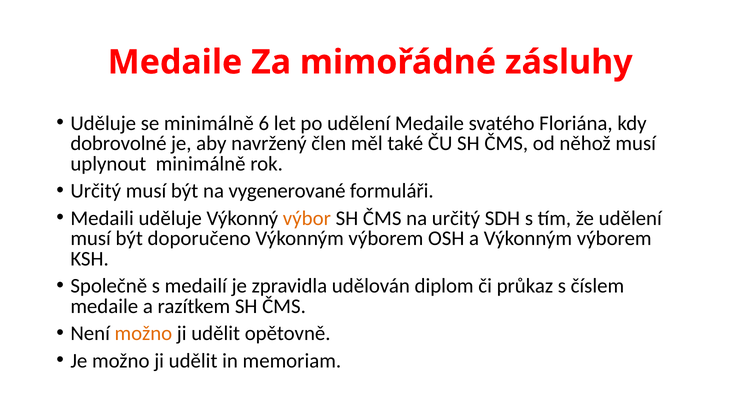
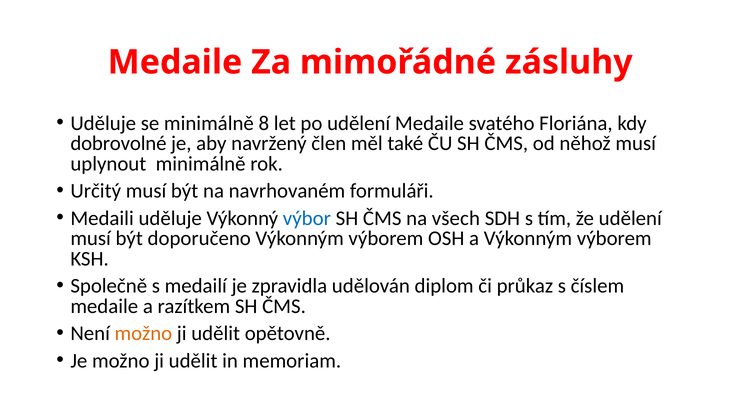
6: 6 -> 8
vygenerované: vygenerované -> navrhovaném
výbor colour: orange -> blue
na určitý: určitý -> všech
